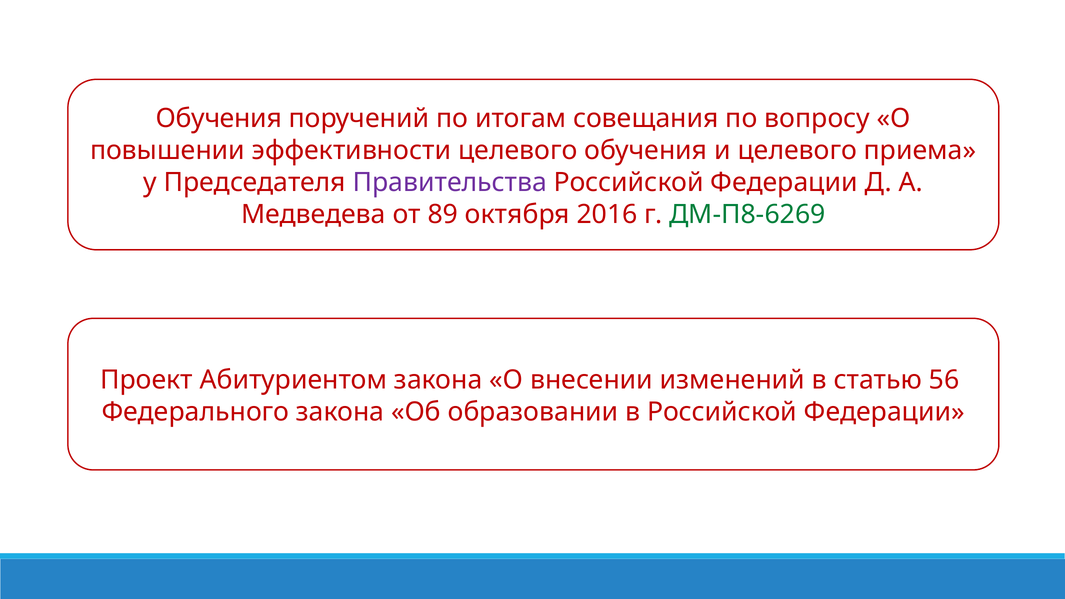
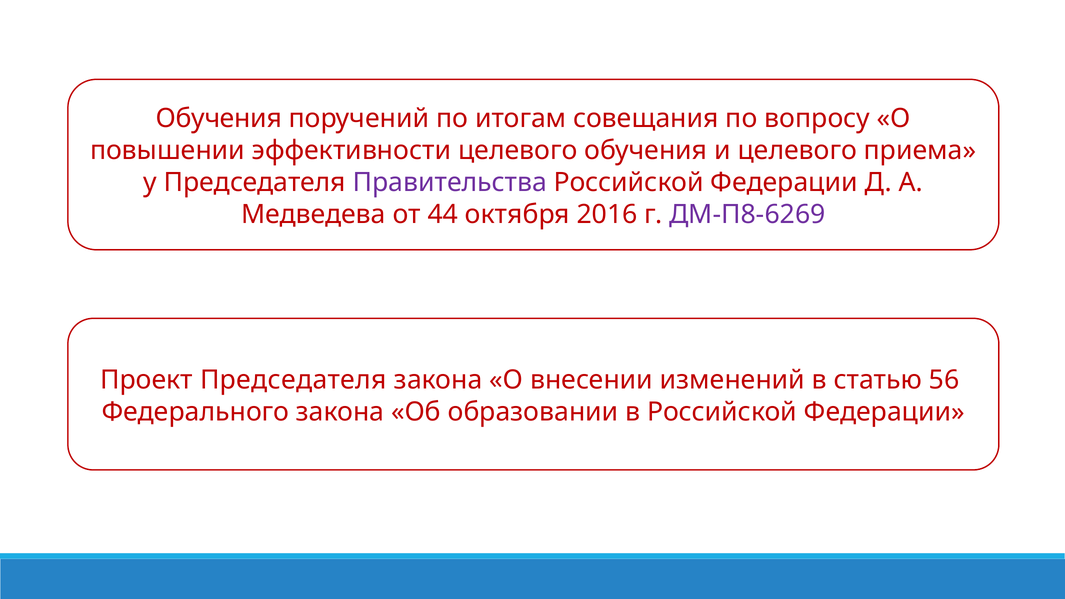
89: 89 -> 44
ДМ-П8-6269 colour: green -> purple
Проект Абитуриентом: Абитуриентом -> Председателя
